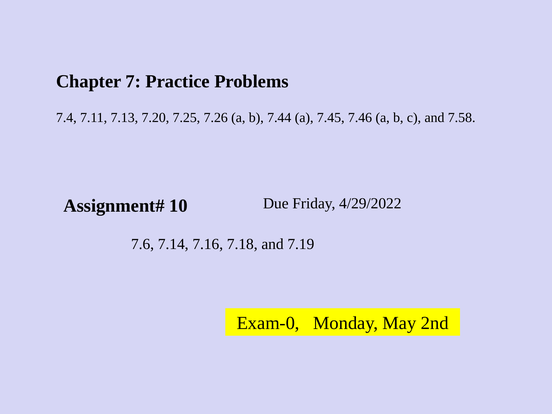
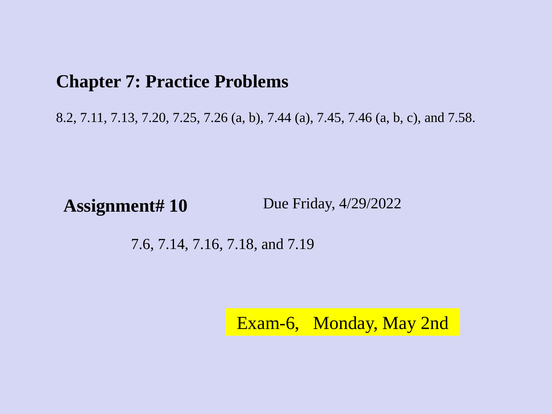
7.4: 7.4 -> 8.2
Exam-0: Exam-0 -> Exam-6
